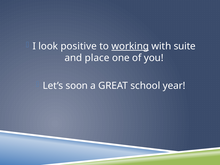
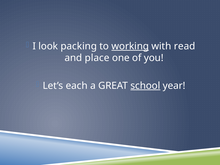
positive: positive -> packing
suite: suite -> read
soon: soon -> each
school underline: none -> present
